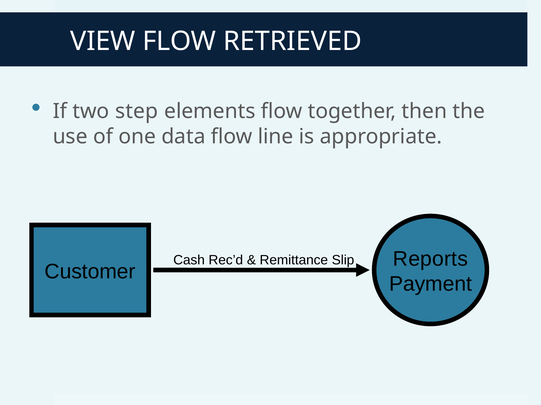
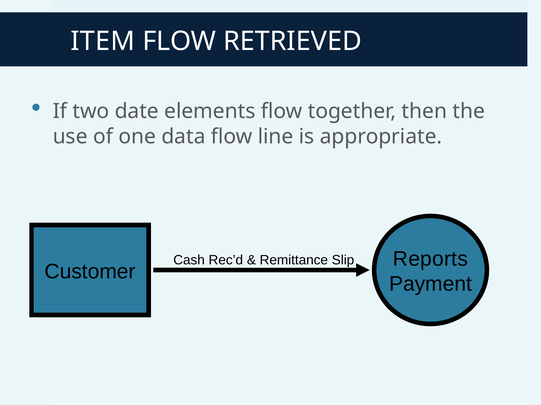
VIEW: VIEW -> ITEM
step: step -> date
